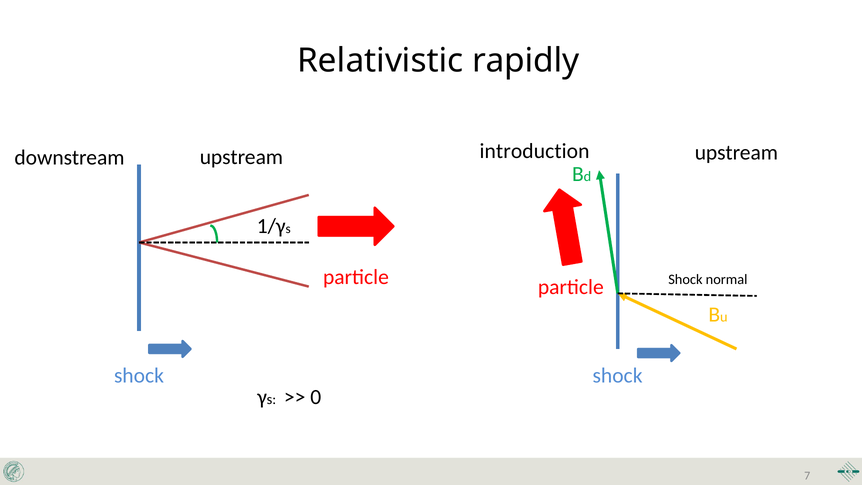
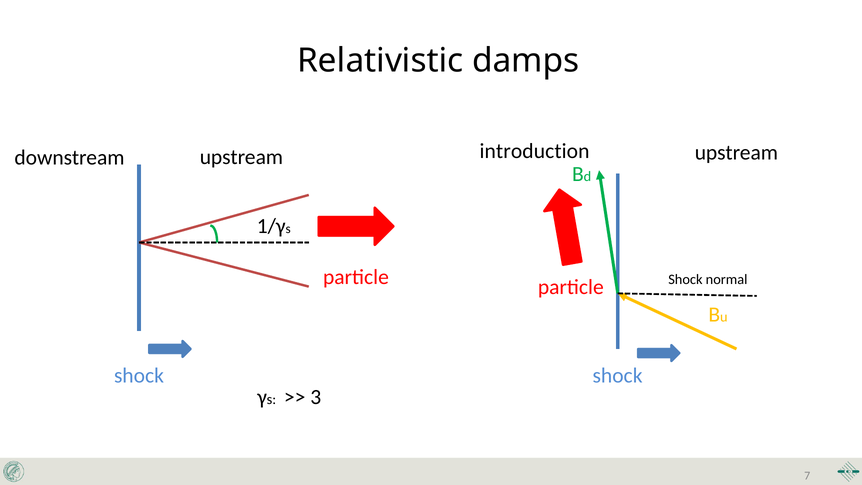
rapidly: rapidly -> damps
0: 0 -> 3
